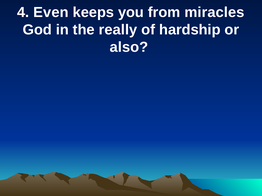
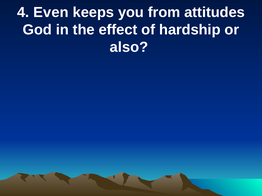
miracles: miracles -> attitudes
really: really -> effect
